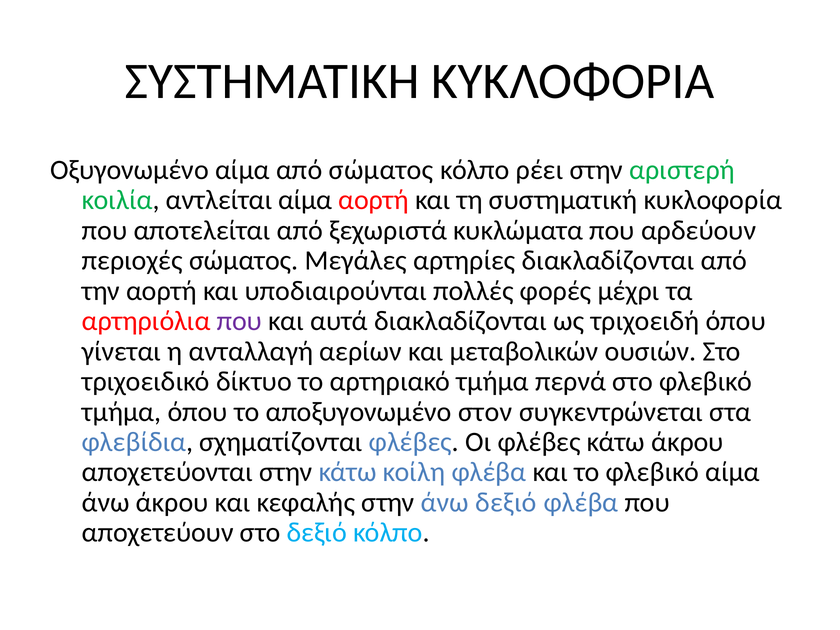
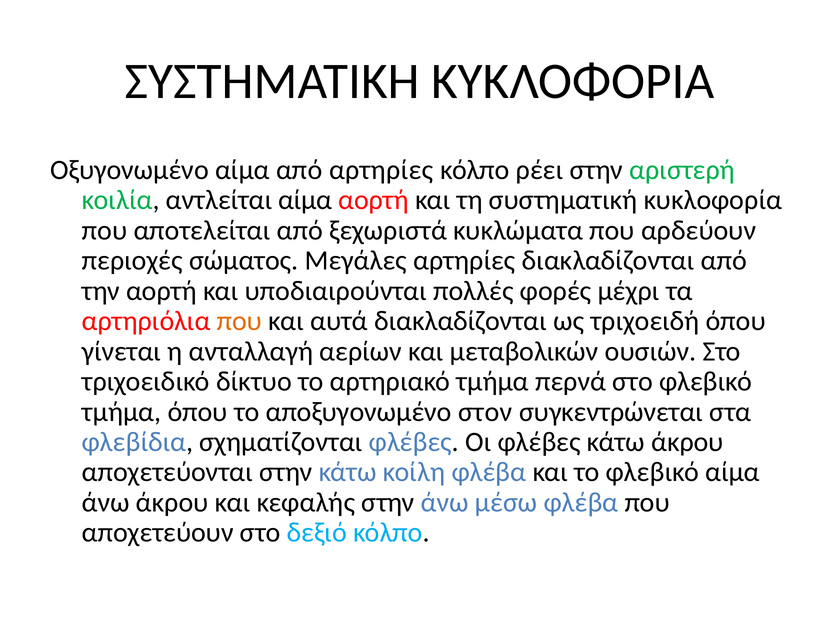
από σώματος: σώματος -> αρτηρίες
που at (239, 321) colour: purple -> orange
άνω δεξιό: δεξιό -> μέσω
